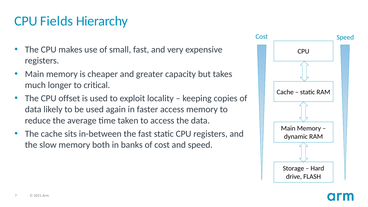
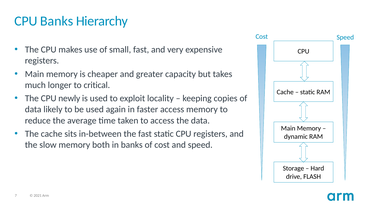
CPU Fields: Fields -> Banks
offset: offset -> newly
